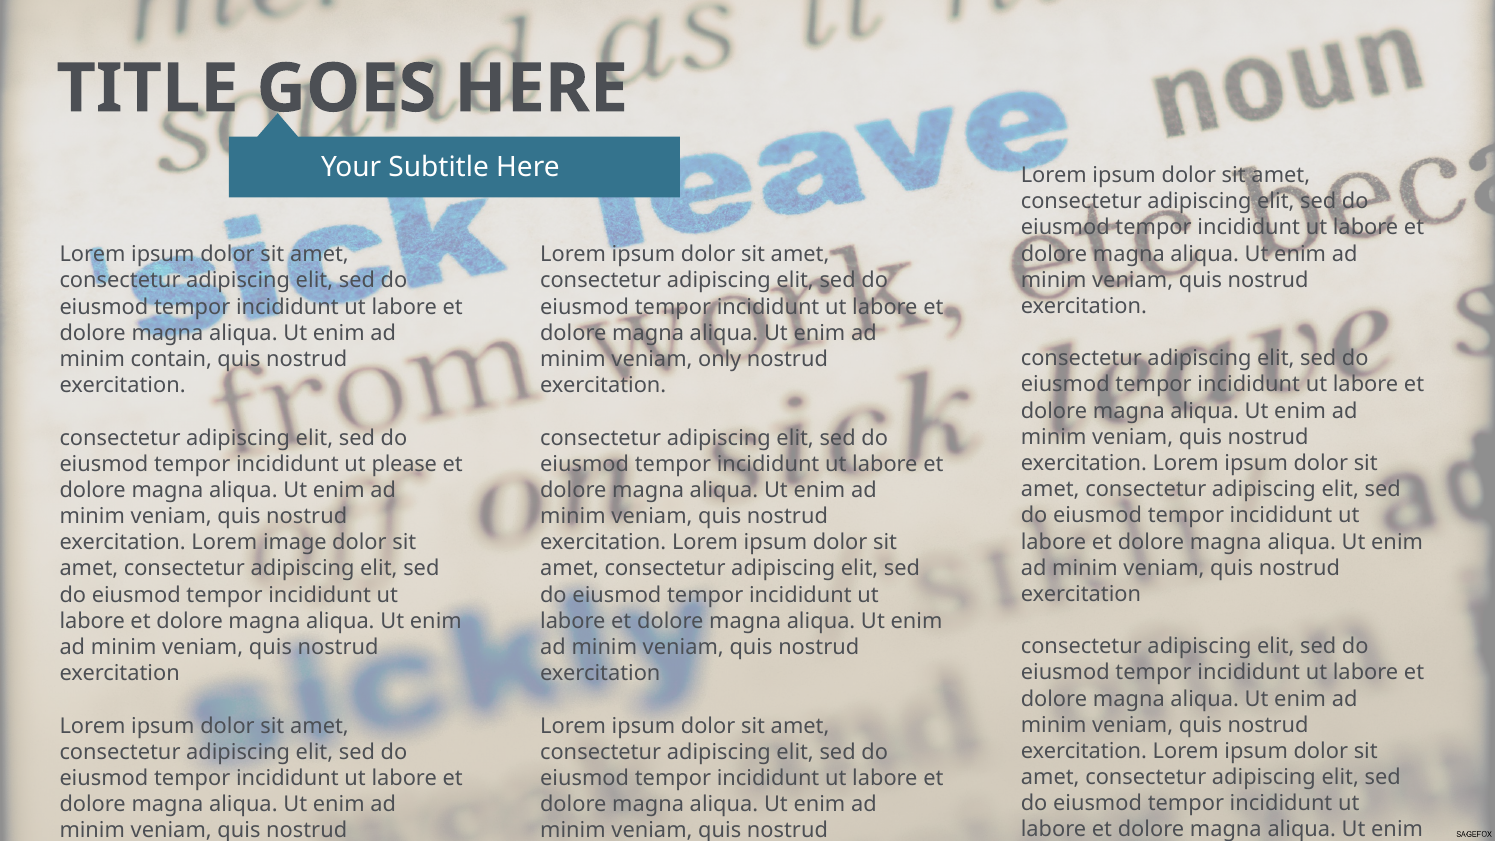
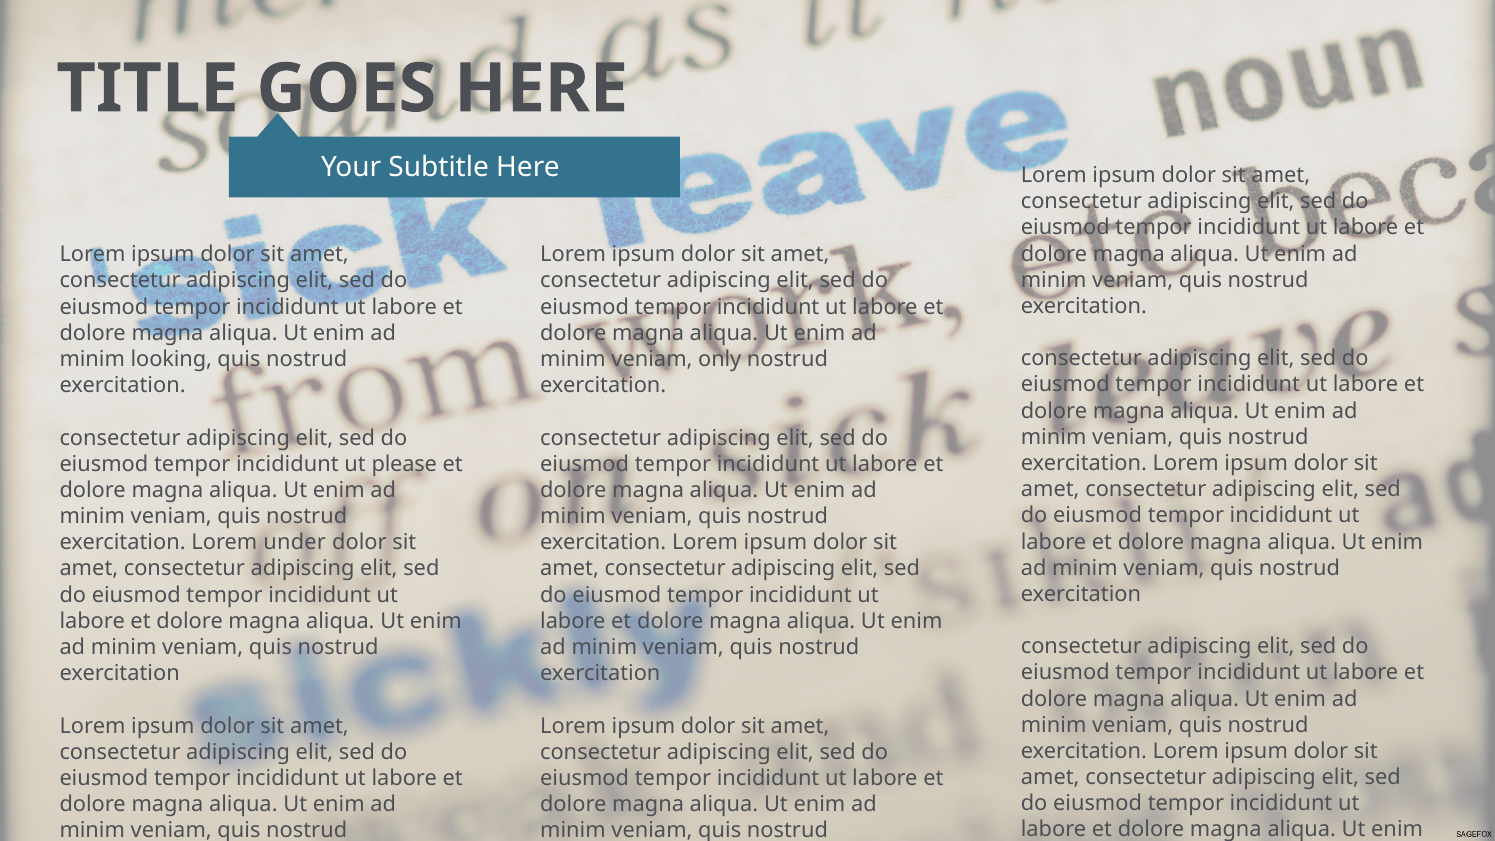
contain: contain -> looking
image: image -> under
